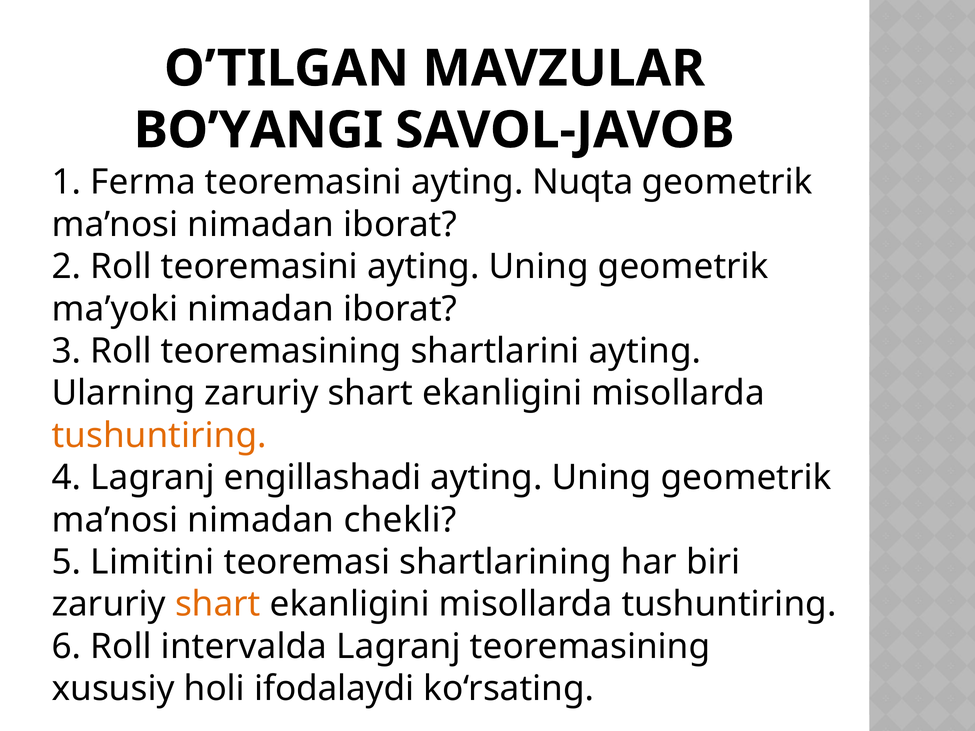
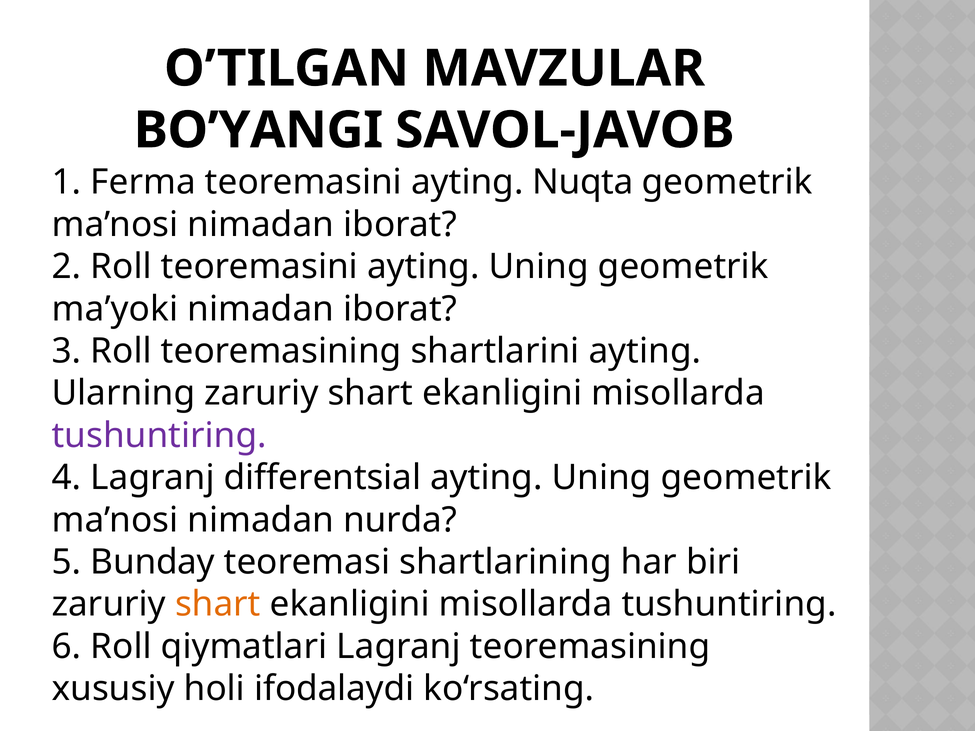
tushuntiring at (159, 436) colour: orange -> purple
engillashadi: engillashadi -> differentsial
chekli: chekli -> nurda
Limitini: Limitini -> Bunday
intervalda: intervalda -> qiymatlari
